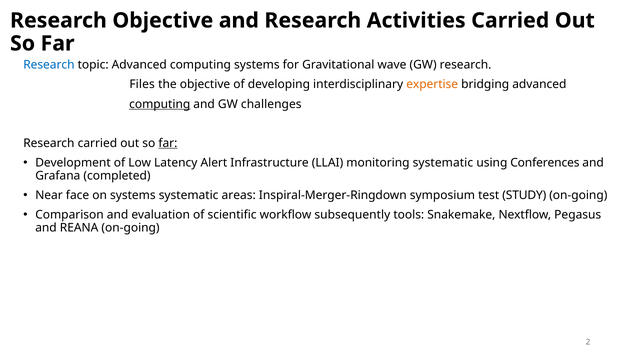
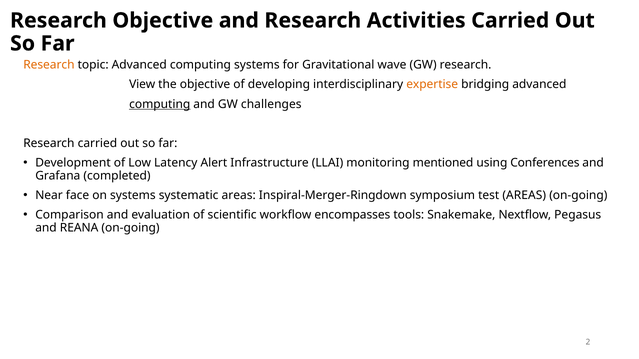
Research at (49, 65) colour: blue -> orange
Files: Files -> View
far at (168, 143) underline: present -> none
monitoring systematic: systematic -> mentioned
test STUDY: STUDY -> AREAS
subsequently: subsequently -> encompasses
